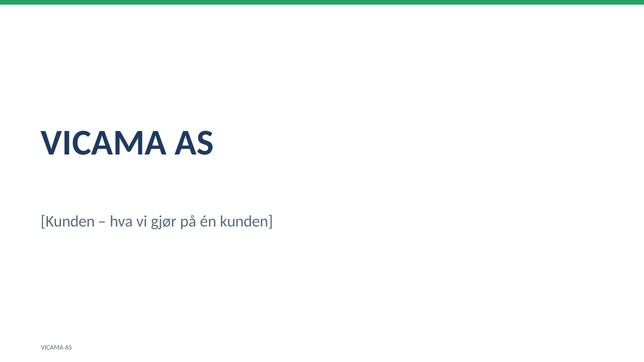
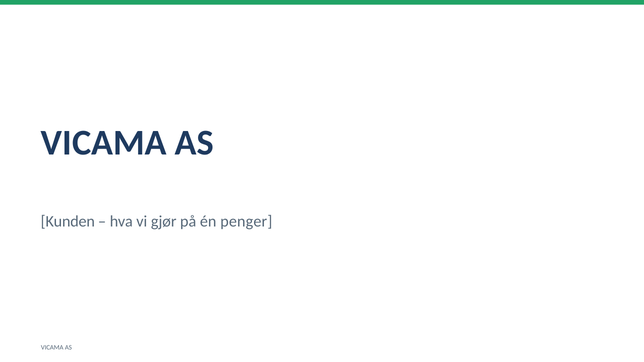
én kunden: kunden -> penger
